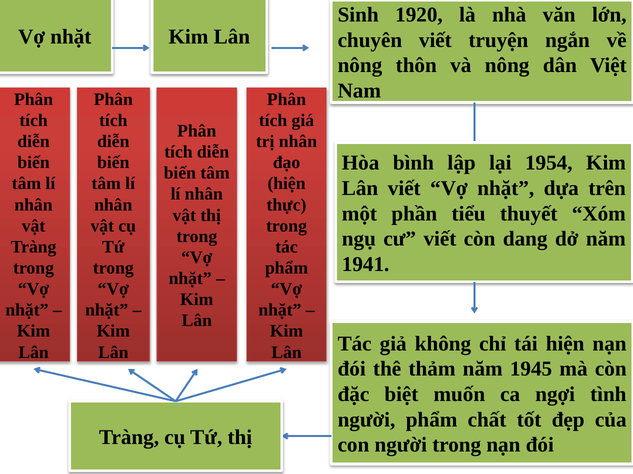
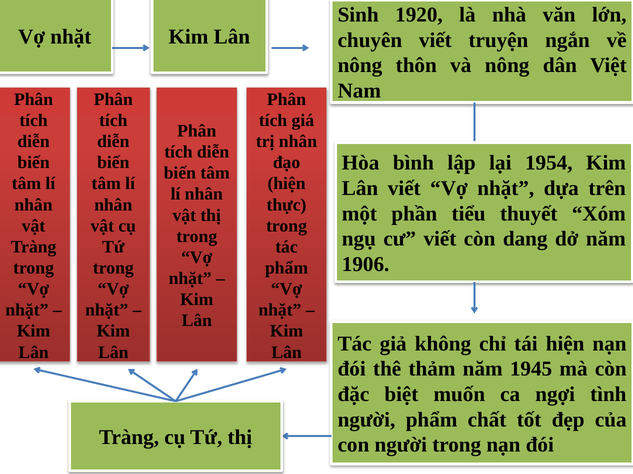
1941: 1941 -> 1906
